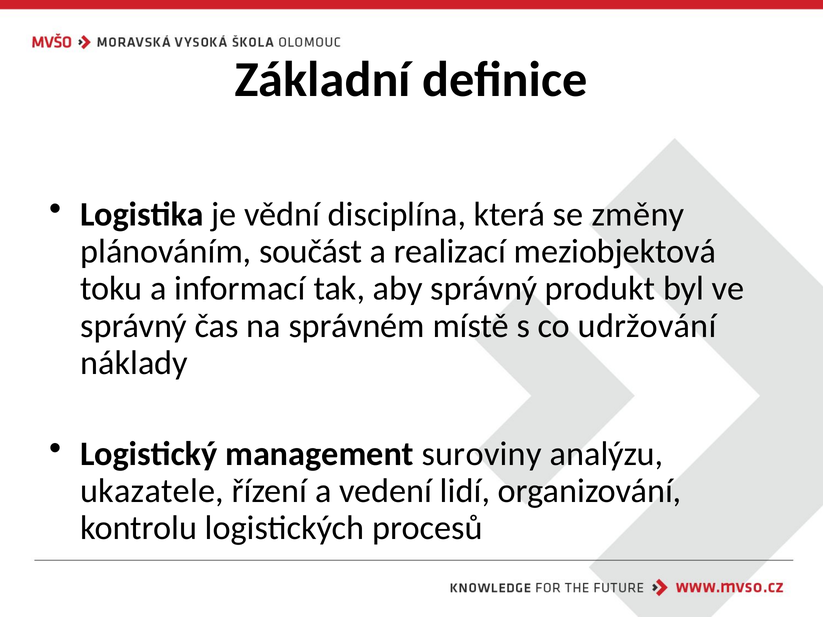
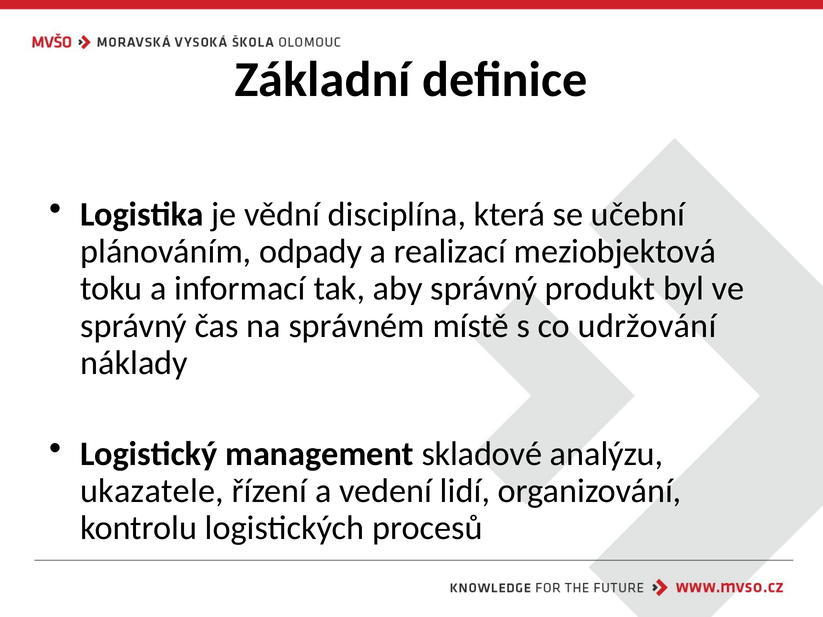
změny: změny -> učební
součást: součást -> odpady
suroviny: suroviny -> skladové
